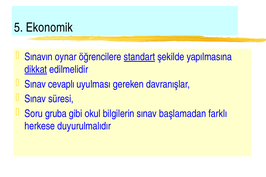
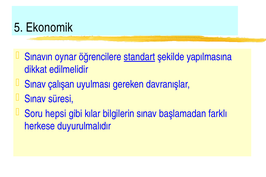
dikkat underline: present -> none
cevaplı: cevaplı -> çalışan
gruba: gruba -> hepsi
okul: okul -> kılar
